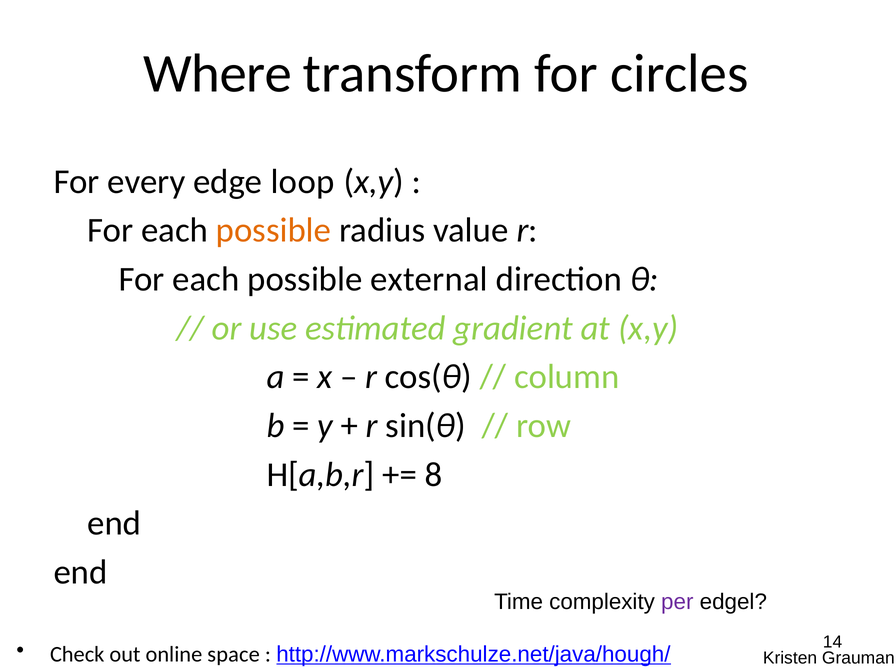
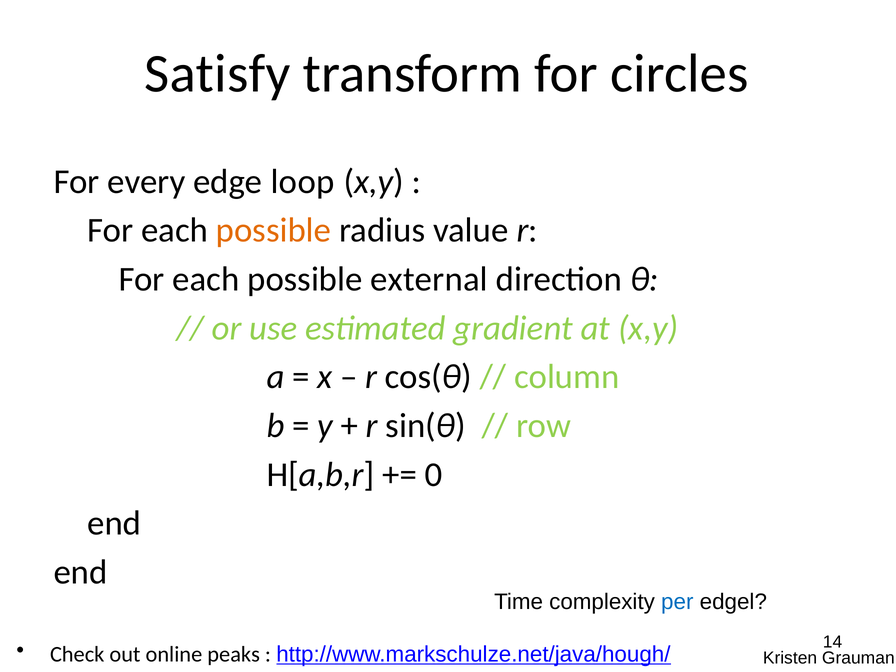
Where: Where -> Satisfy
8: 8 -> 0
per colour: purple -> blue
space: space -> peaks
